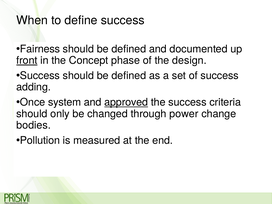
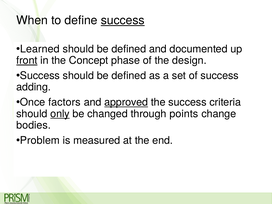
success at (123, 20) underline: none -> present
Fairness: Fairness -> Learned
system: system -> factors
only underline: none -> present
power: power -> points
Pollution: Pollution -> Problem
